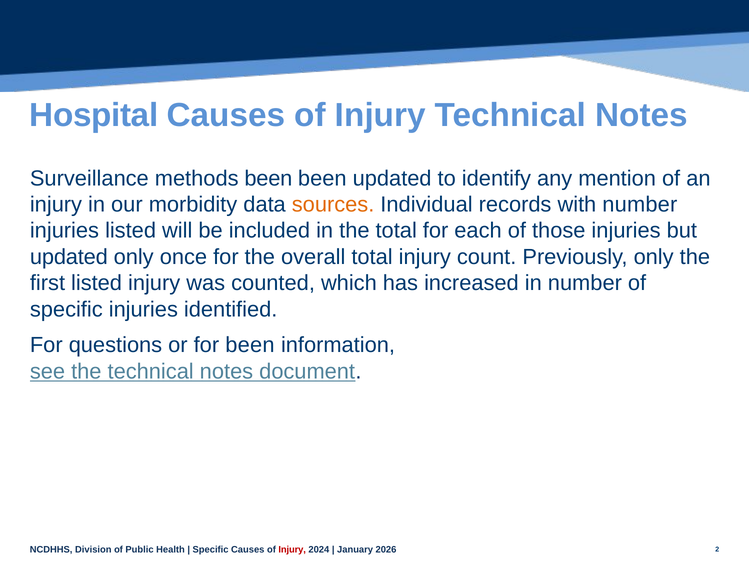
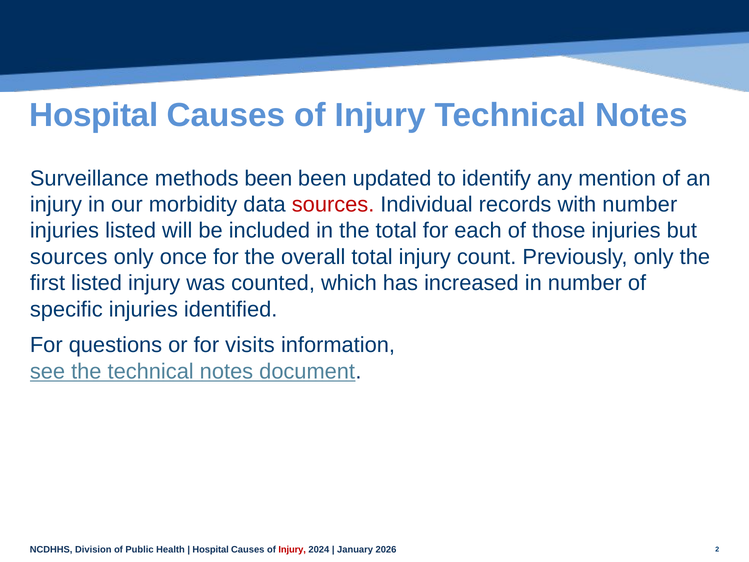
sources at (333, 204) colour: orange -> red
updated at (69, 257): updated -> sources
for been: been -> visits
Specific at (211, 549): Specific -> Hospital
